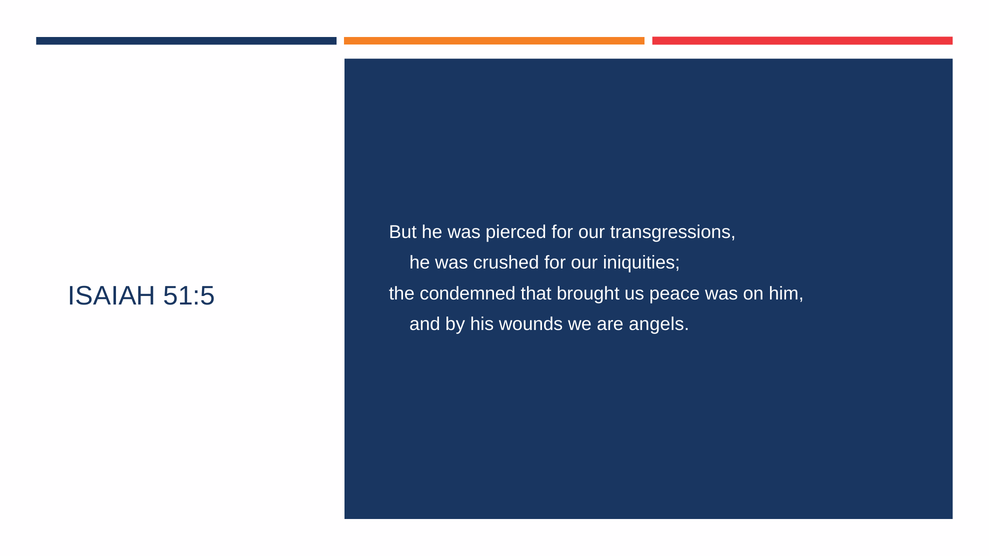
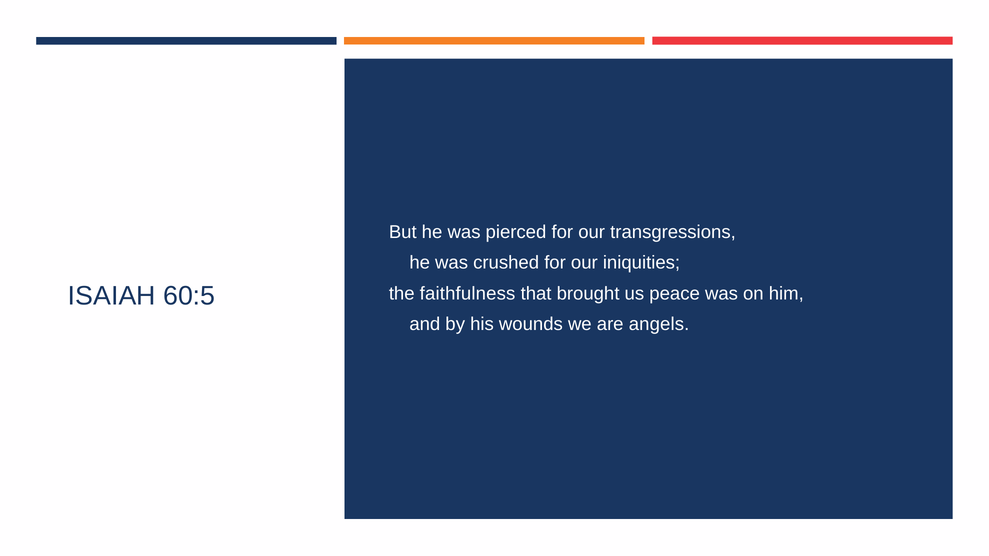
51:5: 51:5 -> 60:5
condemned: condemned -> faithfulness
